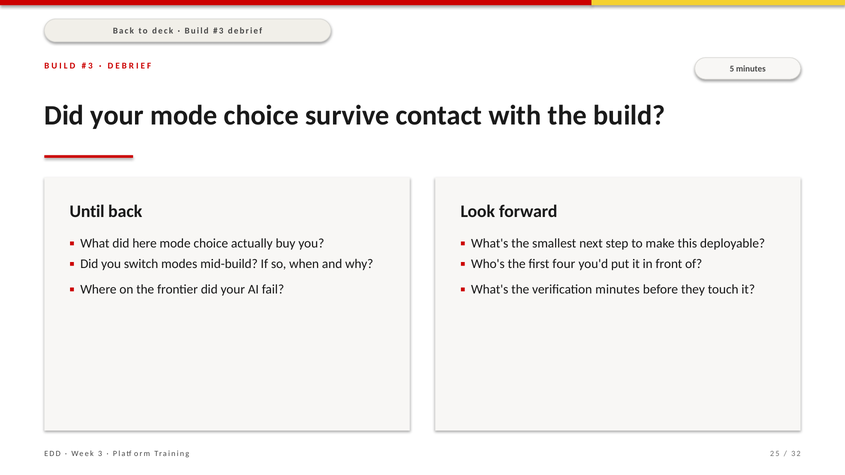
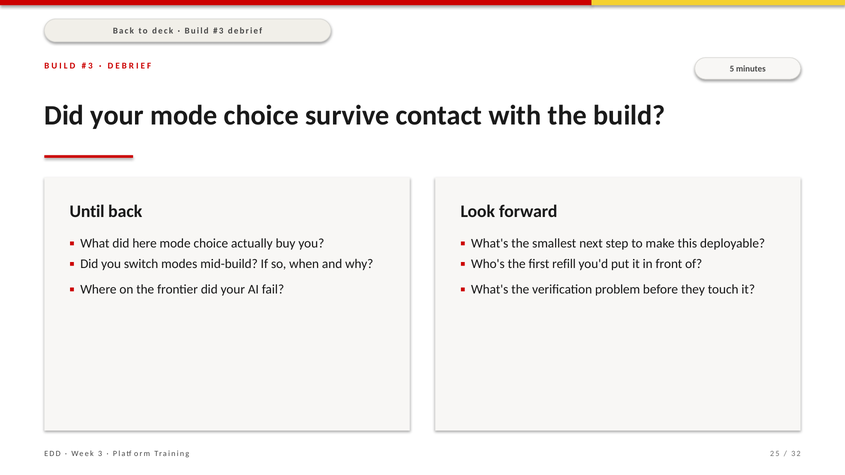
four: four -> refill
verification minutes: minutes -> problem
